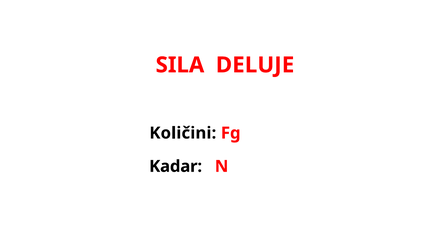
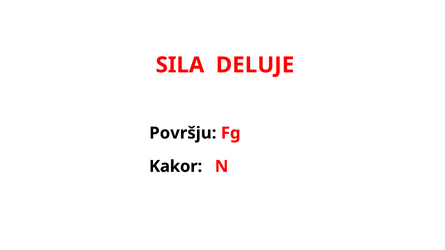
Količini: Količini -> Površju
Kadar: Kadar -> Kakor
